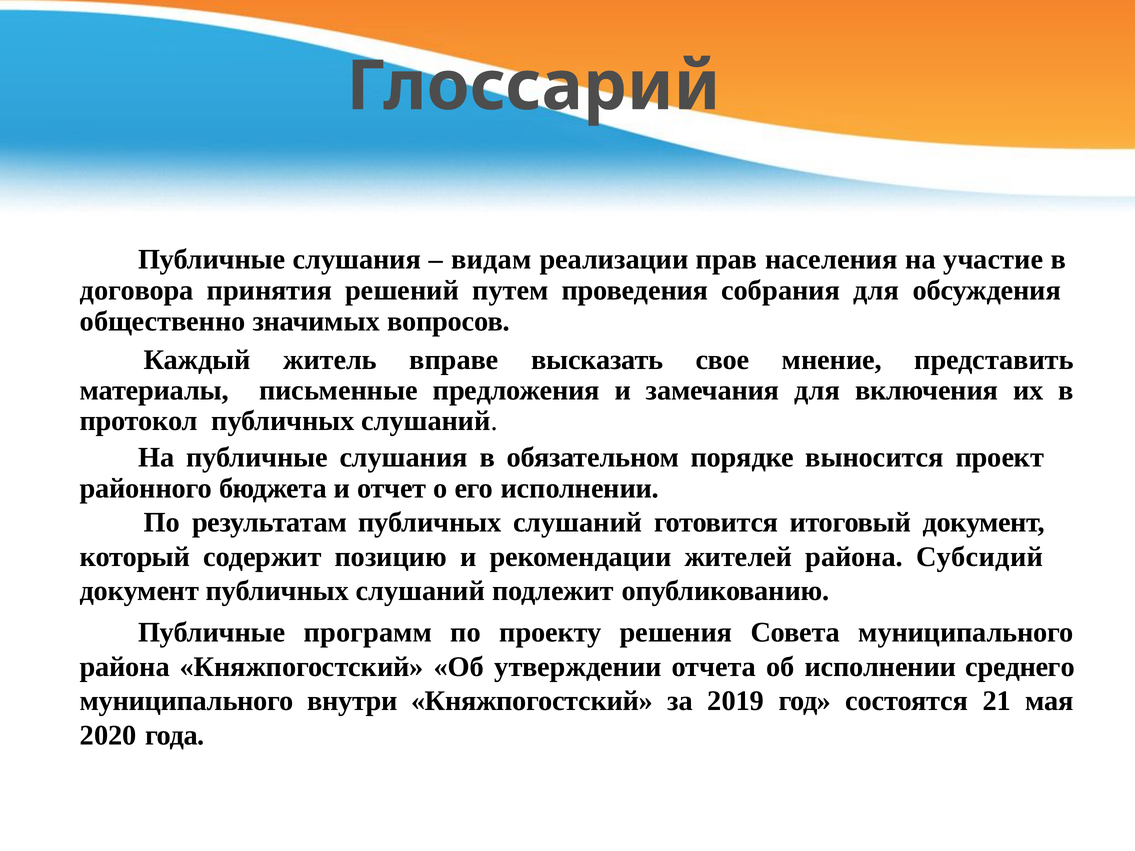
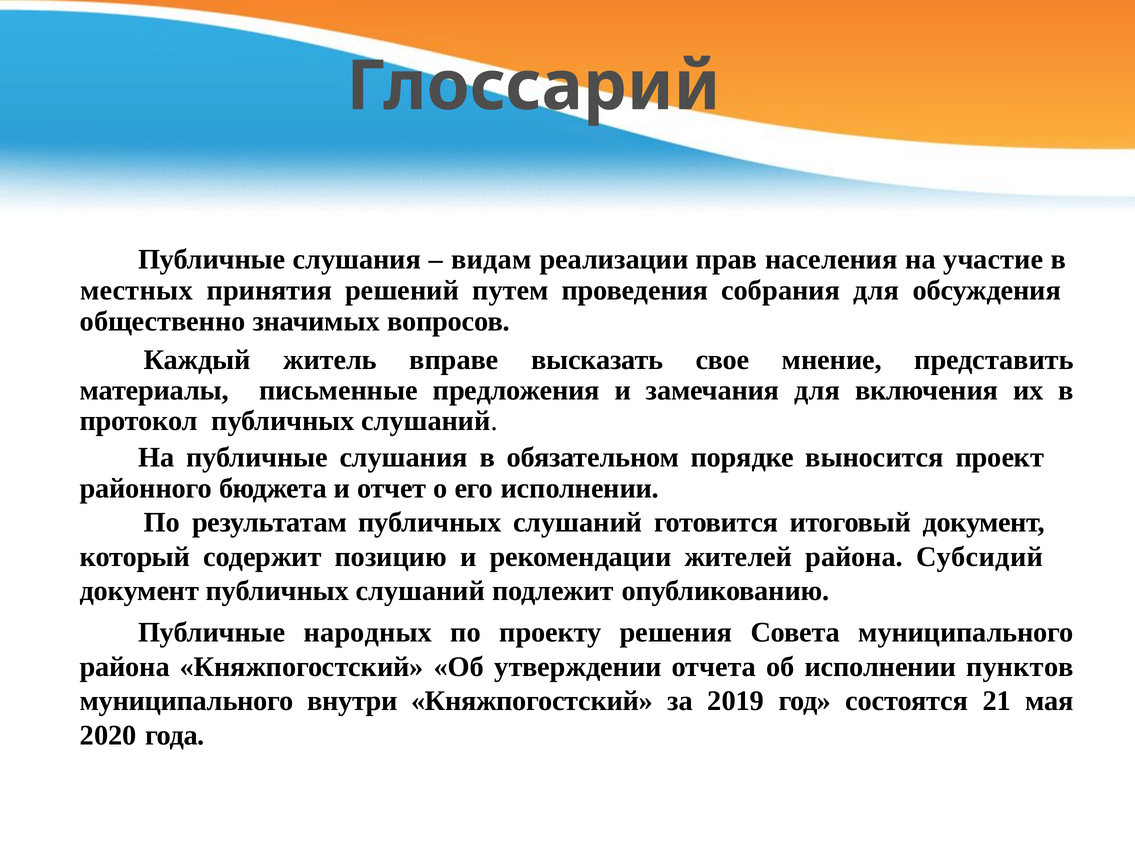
договора: договора -> местных
программ: программ -> народных
среднего: среднего -> пунктов
